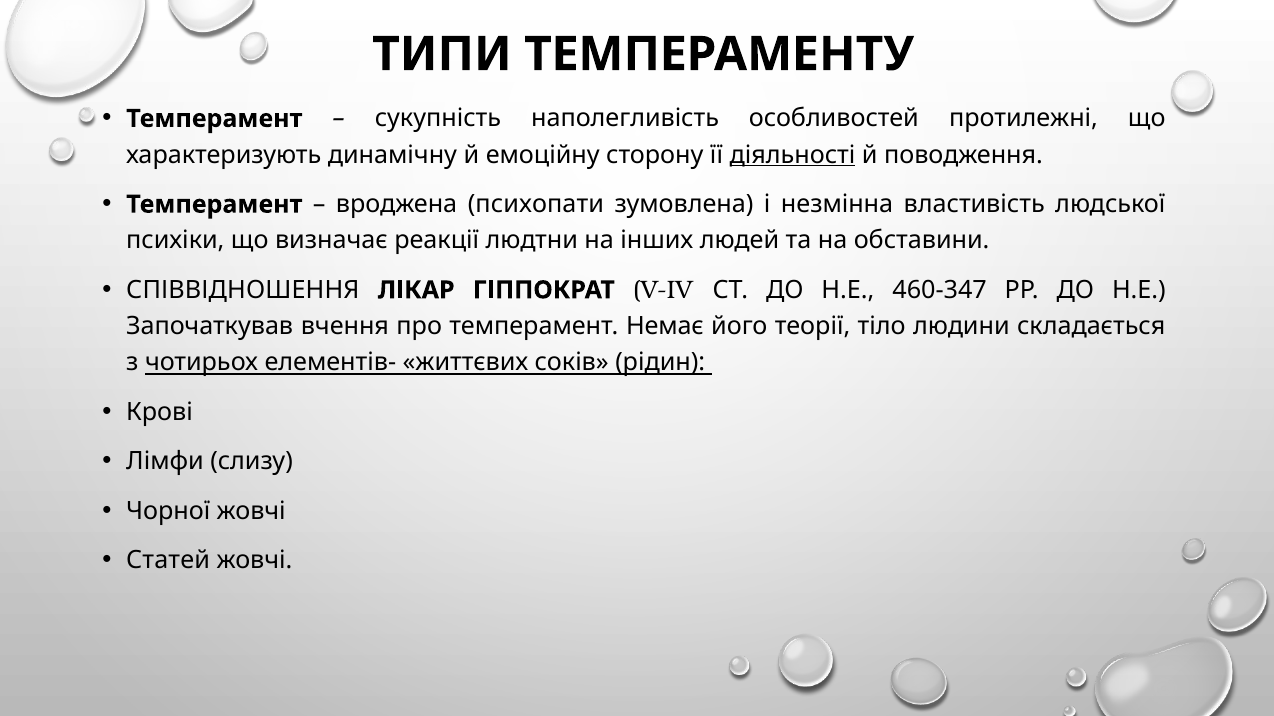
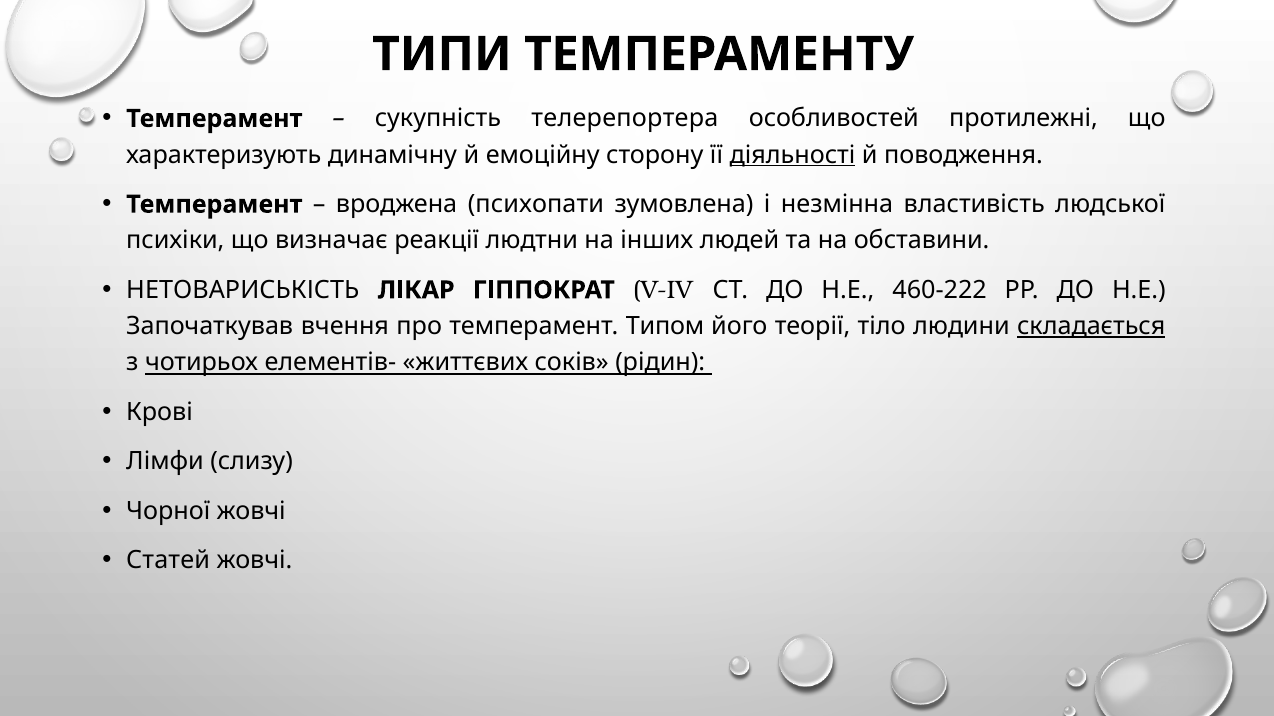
наполегливість: наполегливість -> телерепортера
СПІВВІДНОШЕННЯ: СПІВВІДНОШЕННЯ -> НЕТОВАРИСЬКІСТЬ
460-347: 460-347 -> 460-222
Немає: Немає -> Типом
складається underline: none -> present
